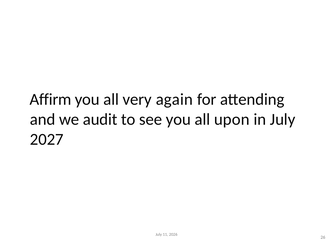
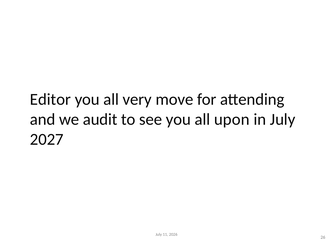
Affirm: Affirm -> Editor
again: again -> move
